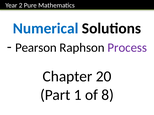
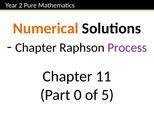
Numerical colour: blue -> orange
Pearson at (36, 48): Pearson -> Chapter
20: 20 -> 11
1: 1 -> 0
8: 8 -> 5
